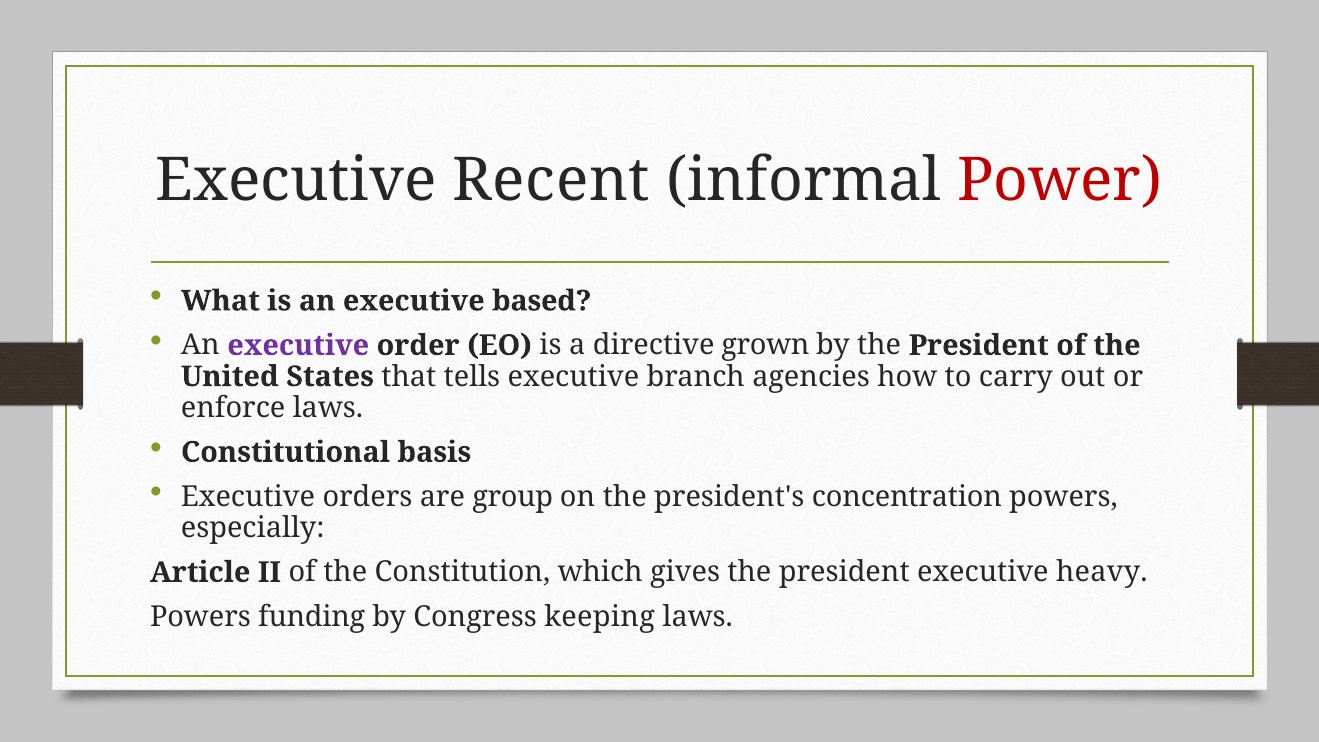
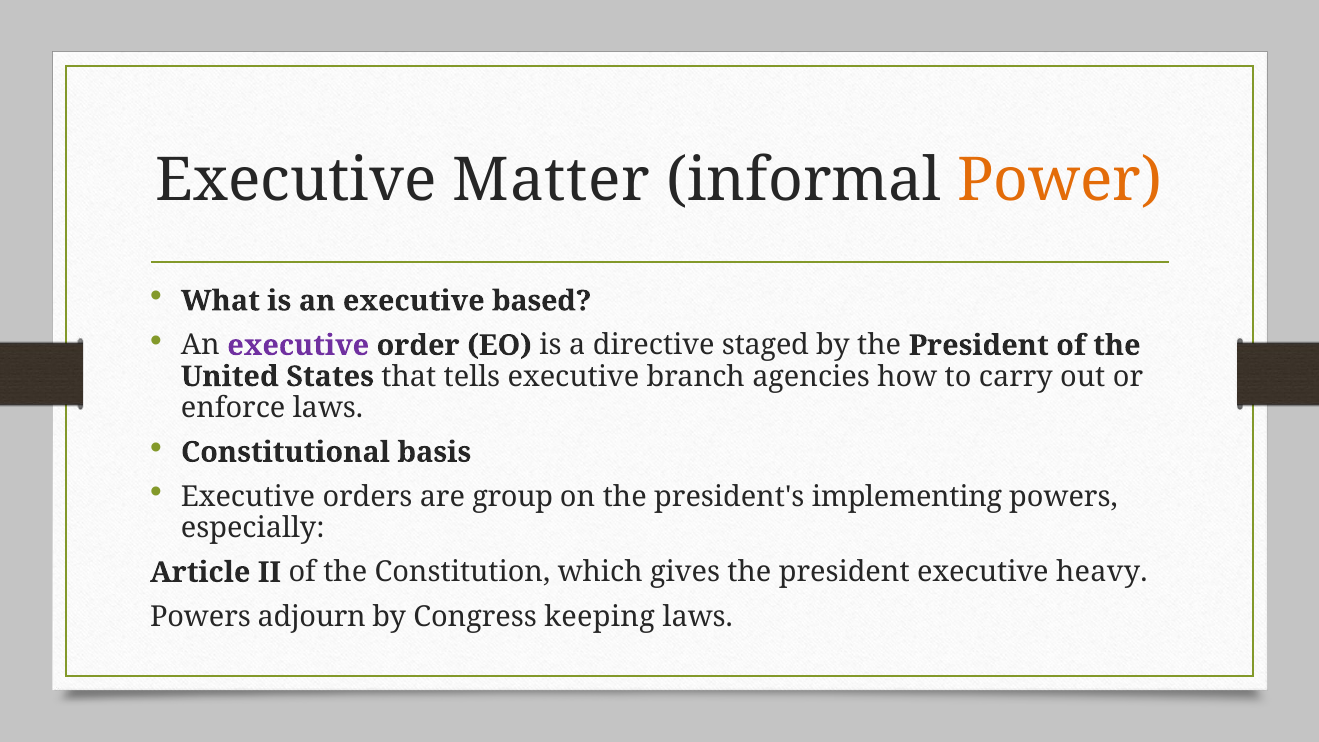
Recent: Recent -> Matter
Power colour: red -> orange
grown: grown -> staged
concentration: concentration -> implementing
funding: funding -> adjourn
